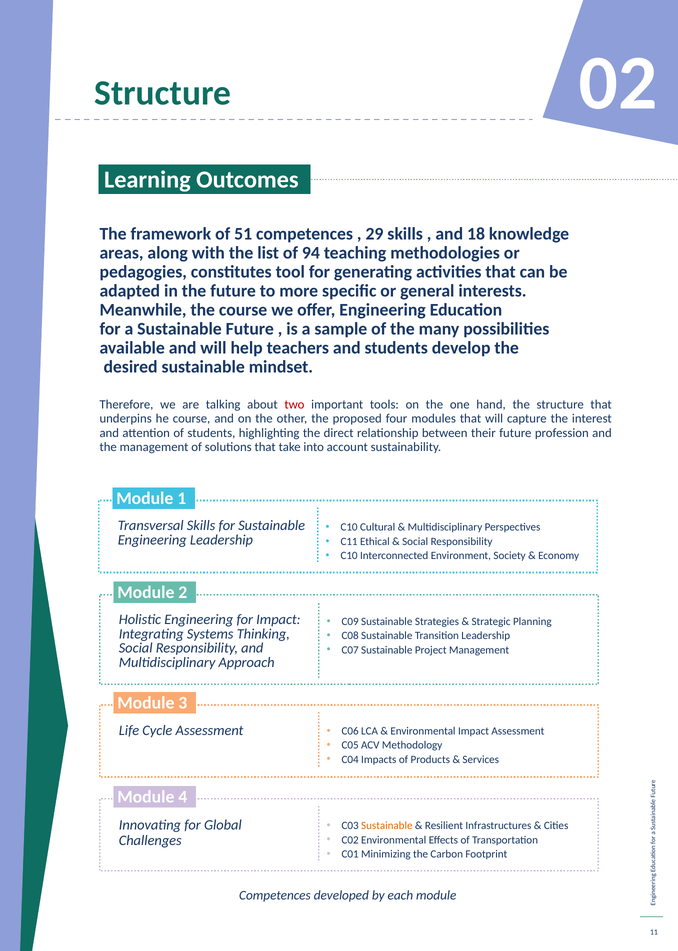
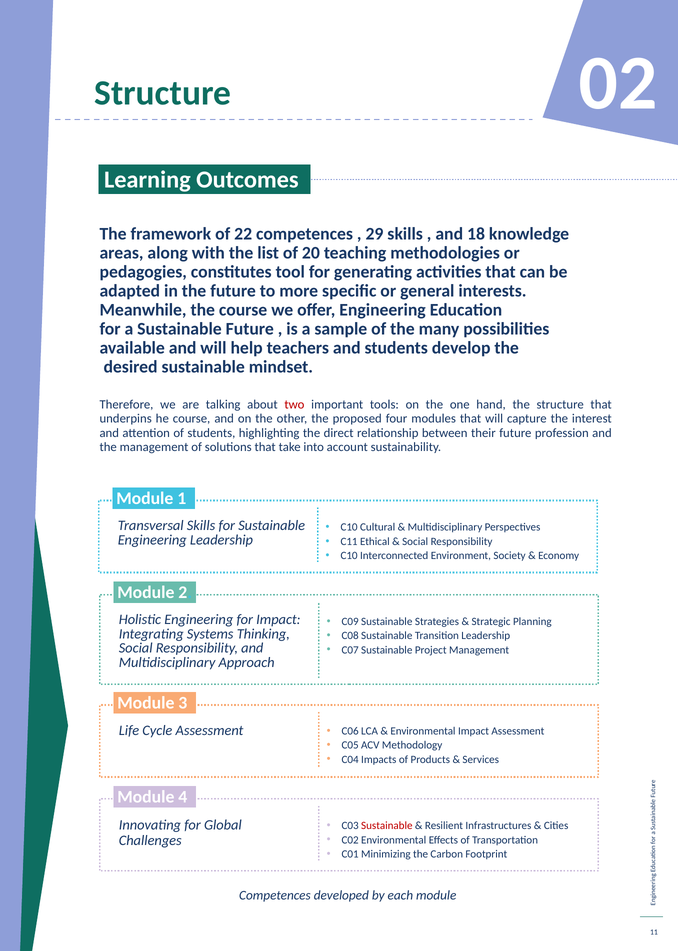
51: 51 -> 22
94: 94 -> 20
Sustainable at (387, 826) colour: orange -> red
